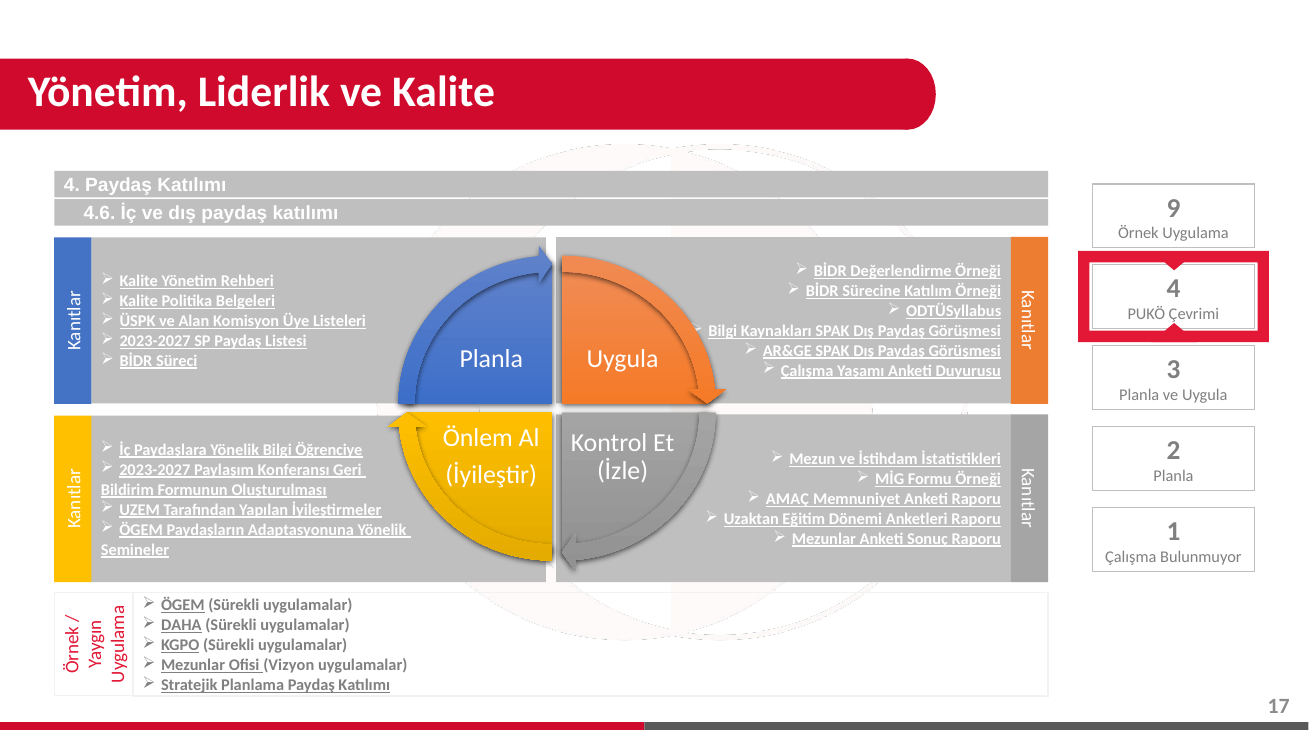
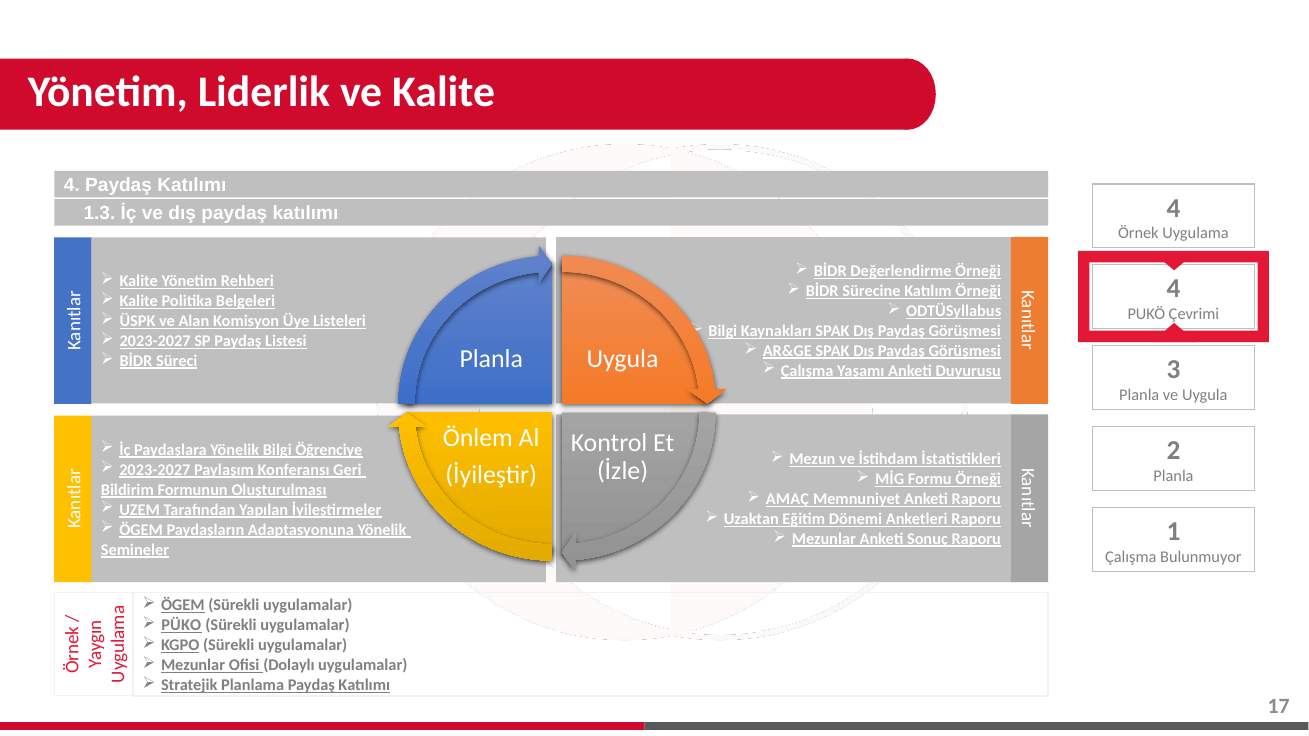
4.6: 4.6 -> 1.3
katılımı 9: 9 -> 4
DAHA: DAHA -> PÜKO
Vizyon: Vizyon -> Dolaylı
